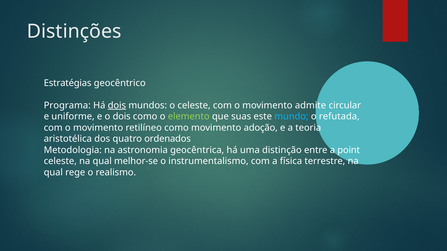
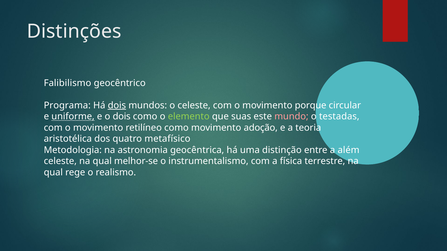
Estratégias: Estratégias -> Falibilismo
admite: admite -> porque
uniforme underline: none -> present
mundo colour: light blue -> pink
refutada: refutada -> testadas
ordenados: ordenados -> metafísico
point: point -> além
